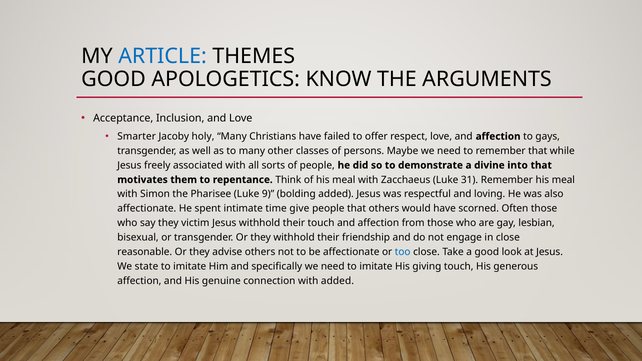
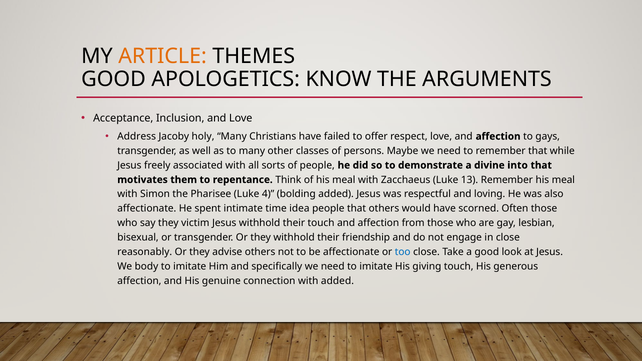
ARTICLE colour: blue -> orange
Smarter: Smarter -> Address
31: 31 -> 13
9: 9 -> 4
give: give -> idea
reasonable: reasonable -> reasonably
state: state -> body
